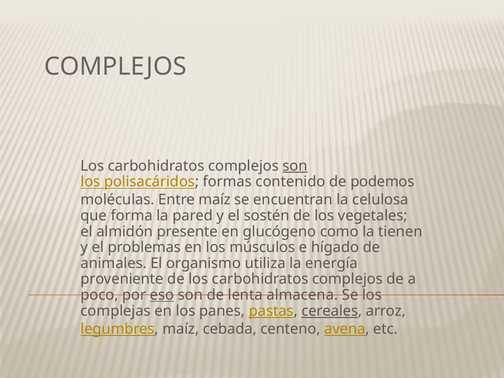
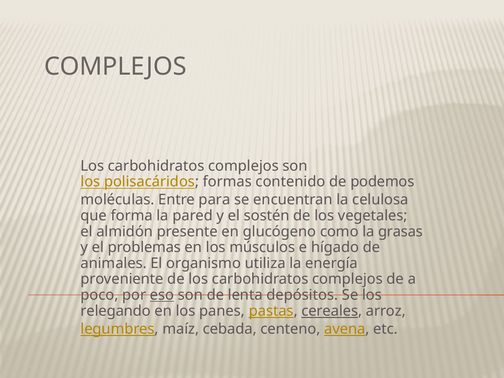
son at (295, 166) underline: present -> none
Entre maíz: maíz -> para
tienen: tienen -> grasas
almacena: almacena -> depósitos
complejas: complejas -> relegando
